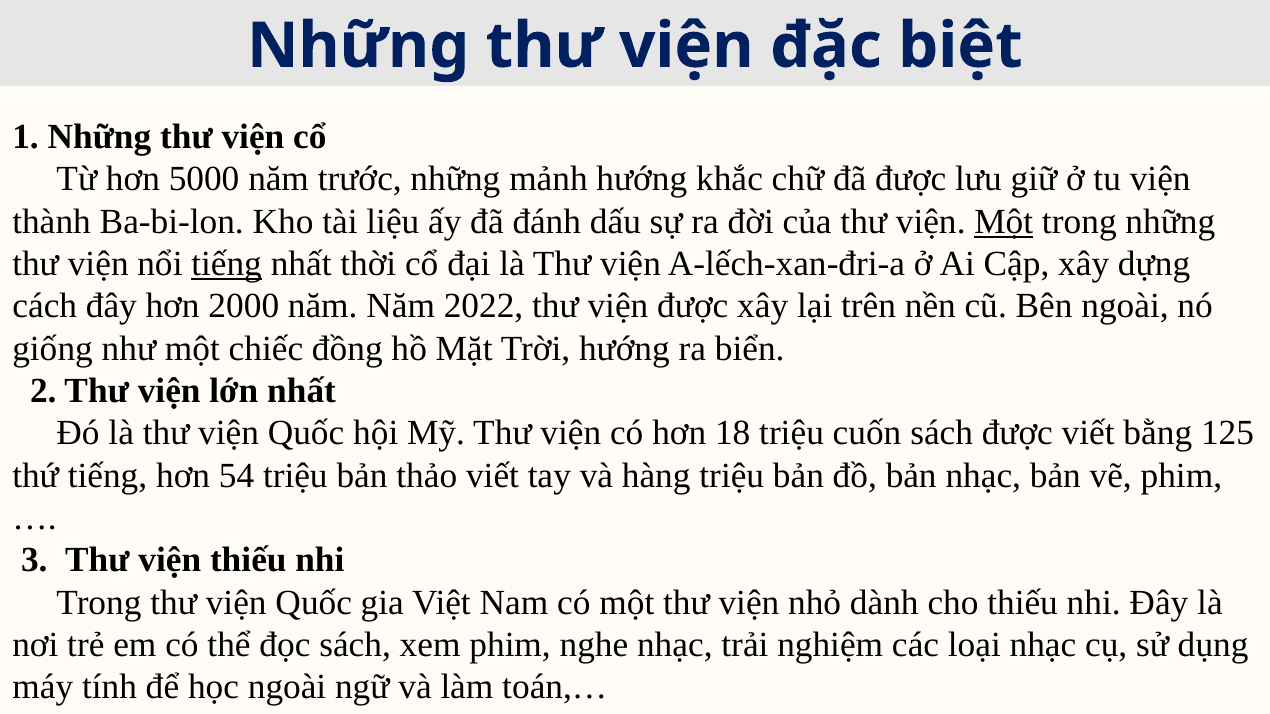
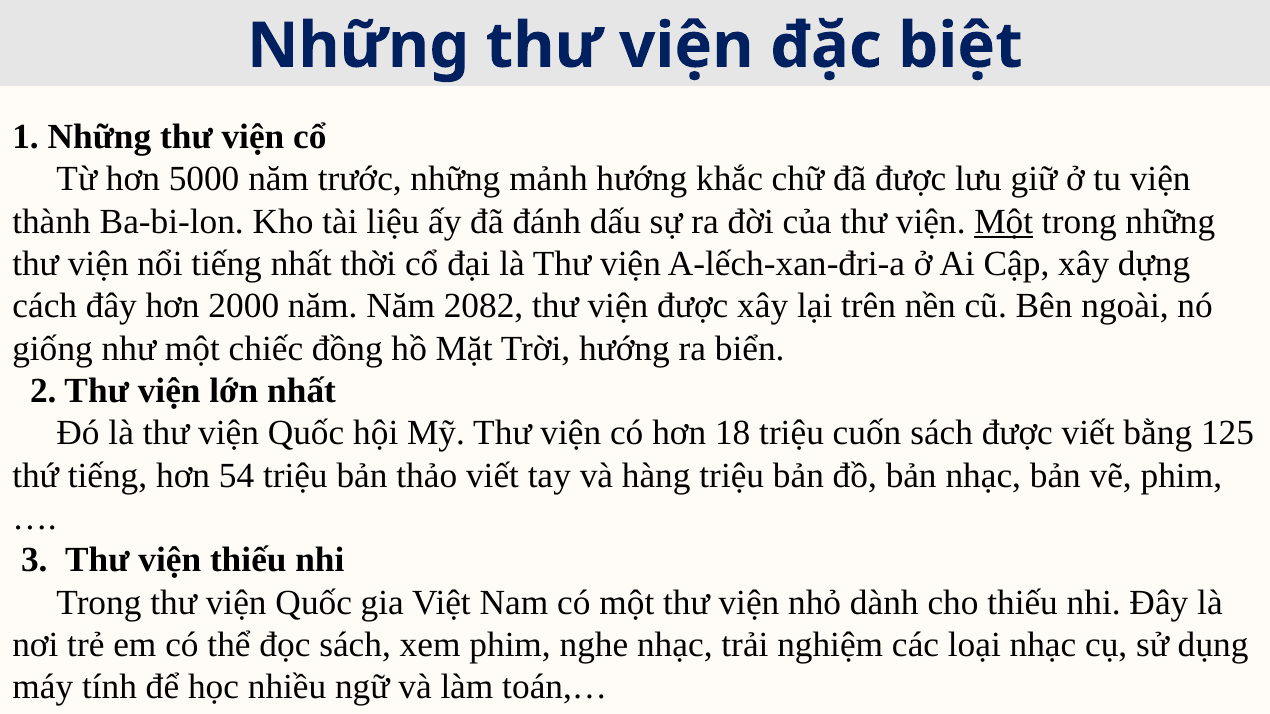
tiếng at (227, 264) underline: present -> none
2022: 2022 -> 2082
học ngoài: ngoài -> nhiều
